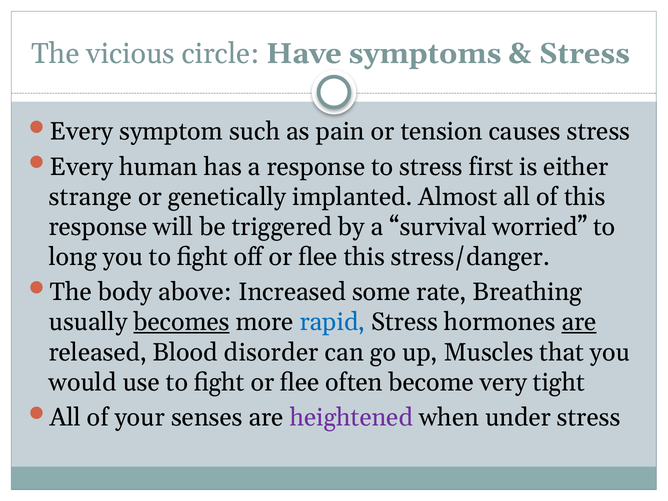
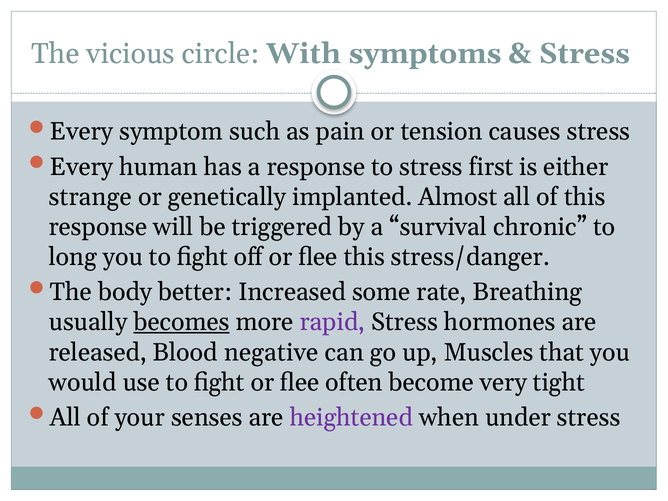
Have: Have -> With
worried: worried -> chronic
above: above -> better
rapid colour: blue -> purple
are at (579, 322) underline: present -> none
disorder: disorder -> negative
